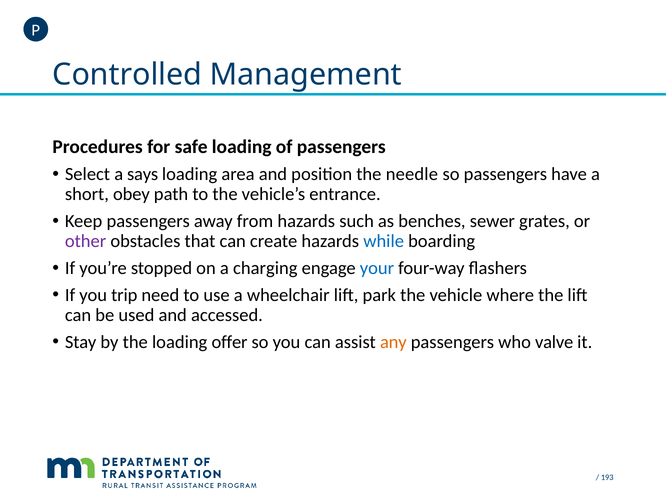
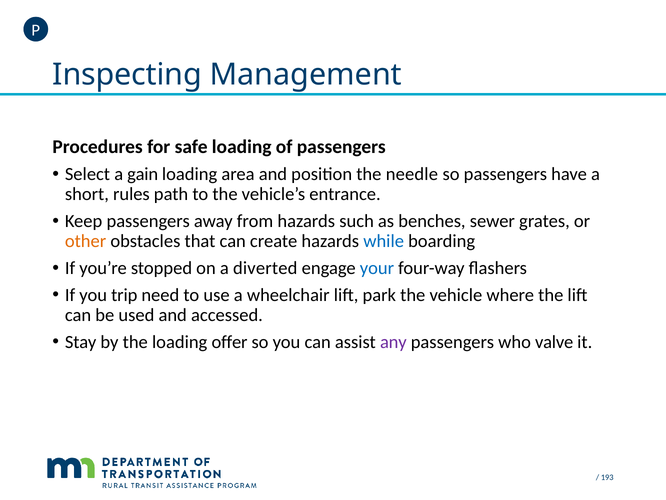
Controlled: Controlled -> Inspecting
says: says -> gain
obey: obey -> rules
other colour: purple -> orange
charging: charging -> diverted
any colour: orange -> purple
